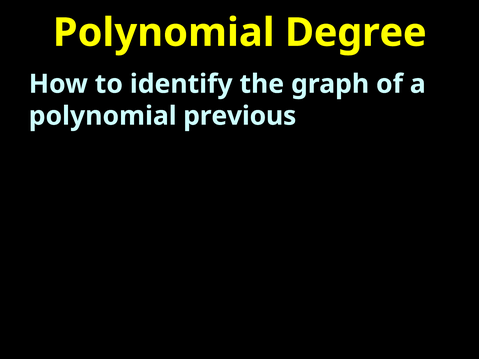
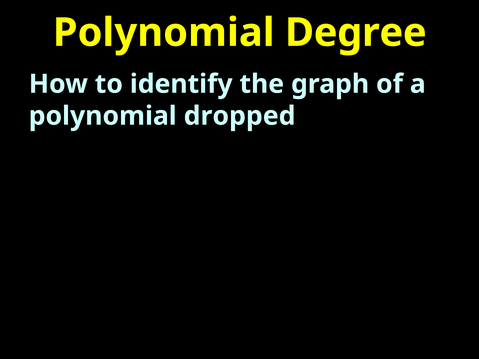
previous: previous -> dropped
